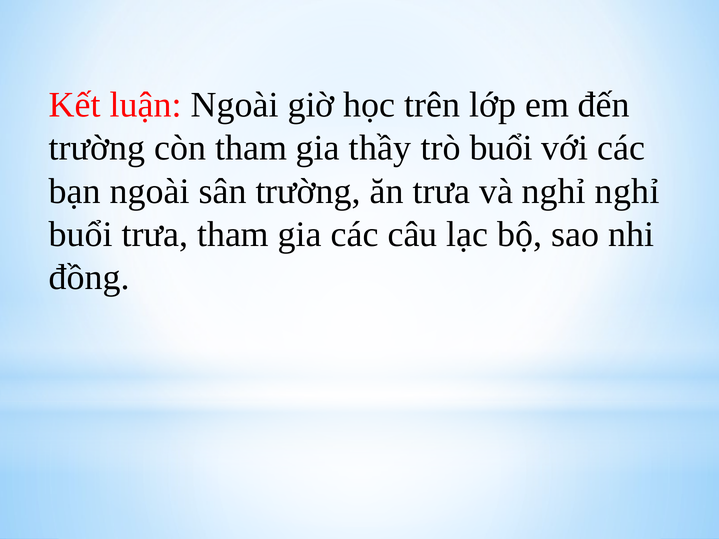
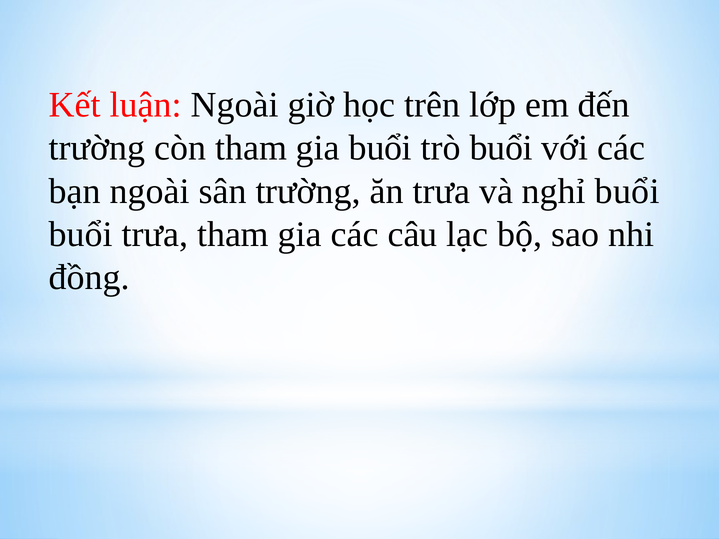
gia thầy: thầy -> buổi
nghỉ nghỉ: nghỉ -> buổi
